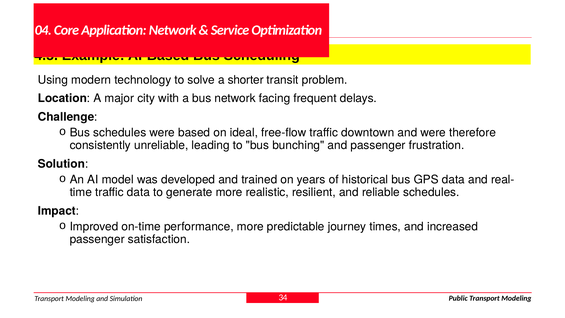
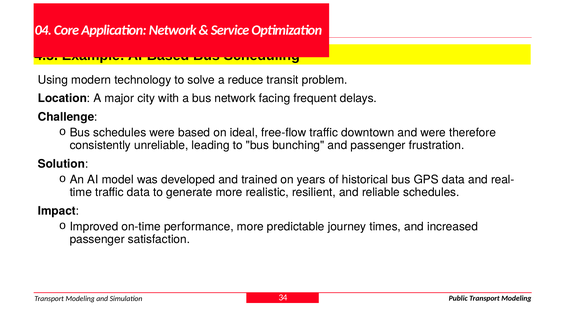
shorter: shorter -> reduce
